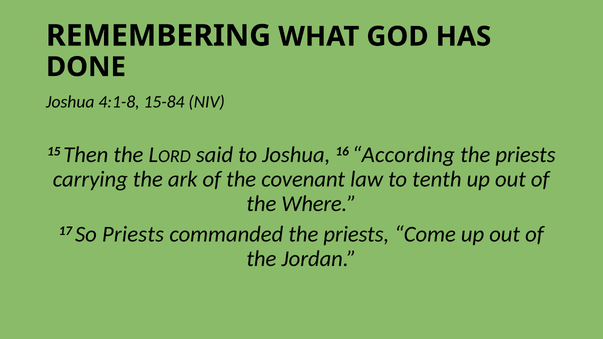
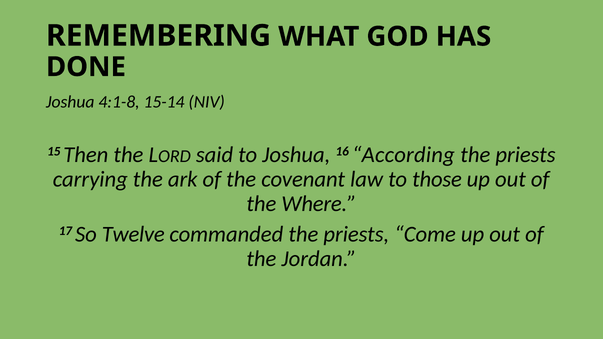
15-84: 15-84 -> 15-14
tenth: tenth -> those
So Priests: Priests -> Twelve
